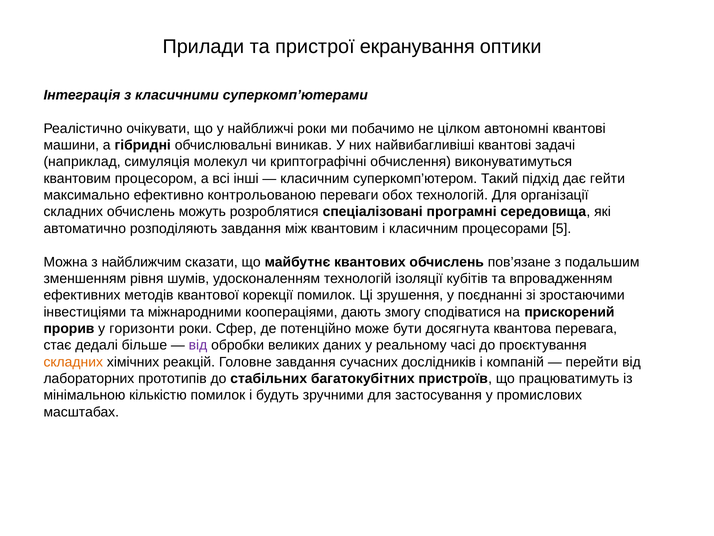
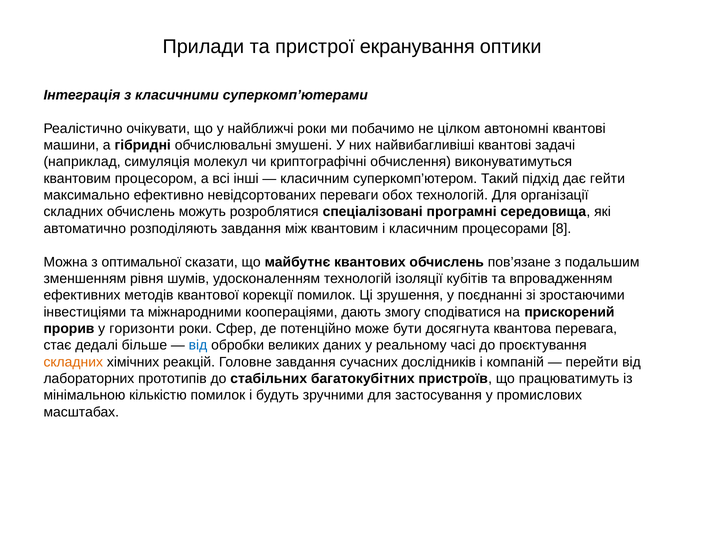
виникав: виникав -> змушені
контрольованою: контрольованою -> невідсортованих
5: 5 -> 8
найближчим: найближчим -> оптимальної
від at (198, 345) colour: purple -> blue
